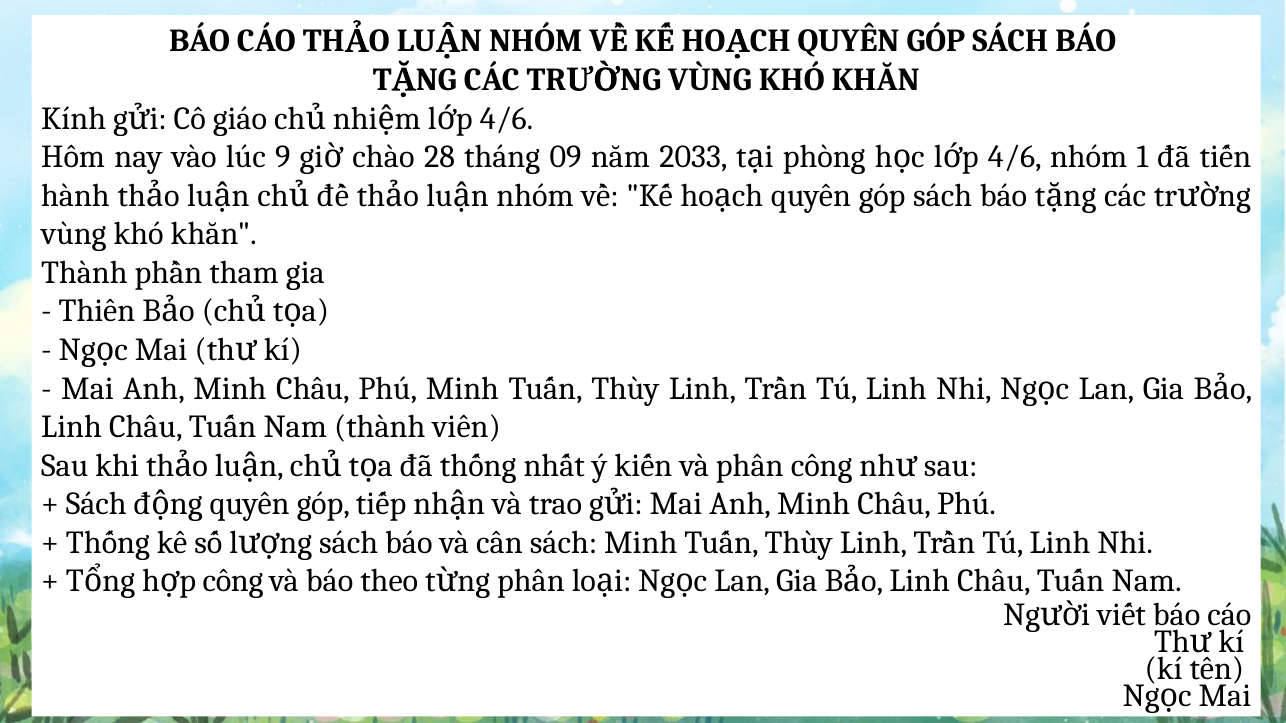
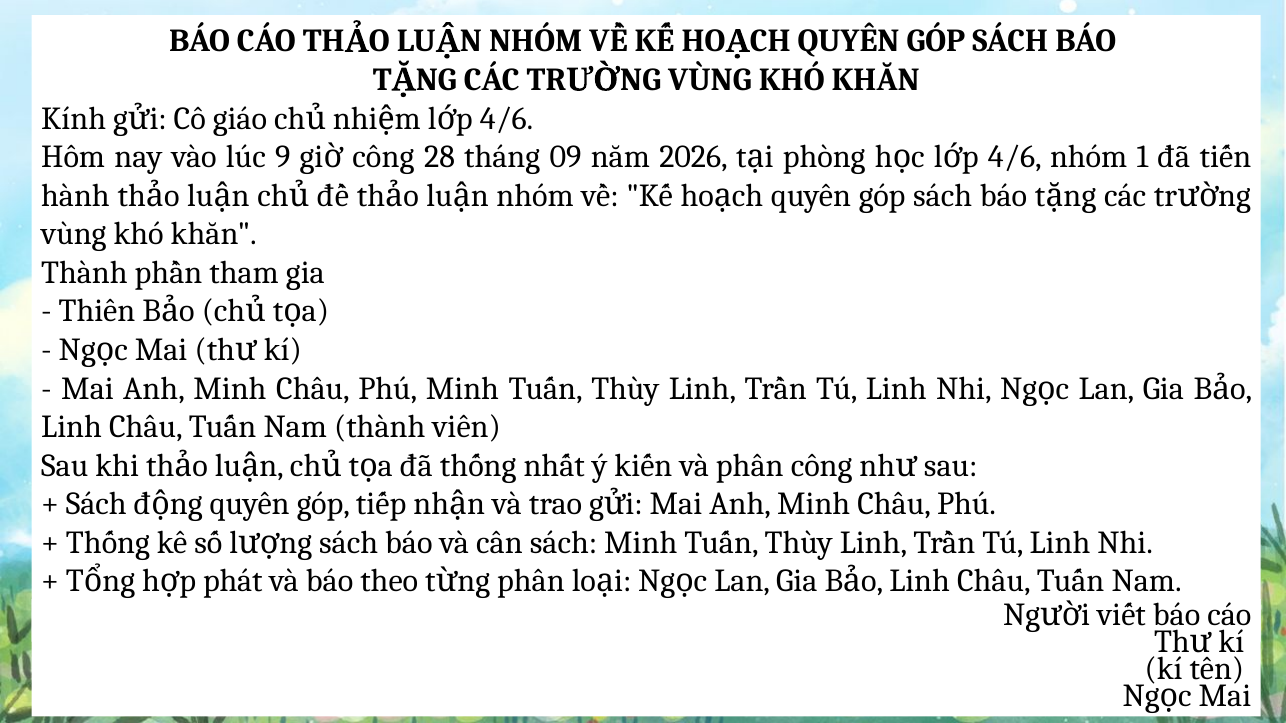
chào at (383, 157): chào -> công
2033: 2033 -> 2026
công at (233, 582): công -> phát
